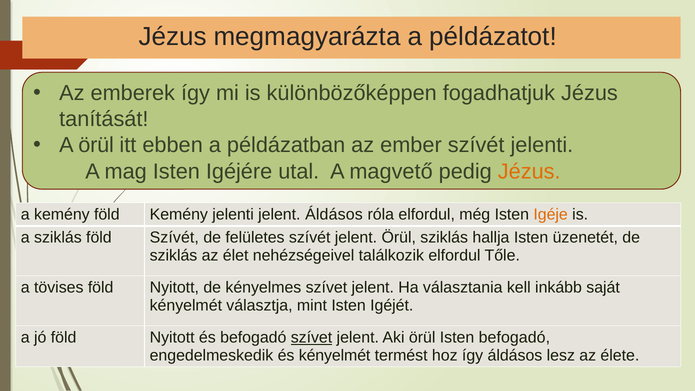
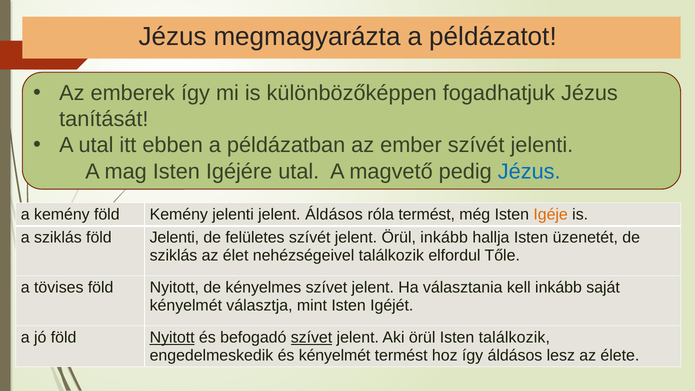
A örül: örül -> utal
Jézus at (529, 171) colour: orange -> blue
róla elfordul: elfordul -> termést
föld Szívét: Szívét -> Jelenti
Örül sziklás: sziklás -> inkább
Nyitott at (172, 338) underline: none -> present
Isten befogadó: befogadó -> találkozik
